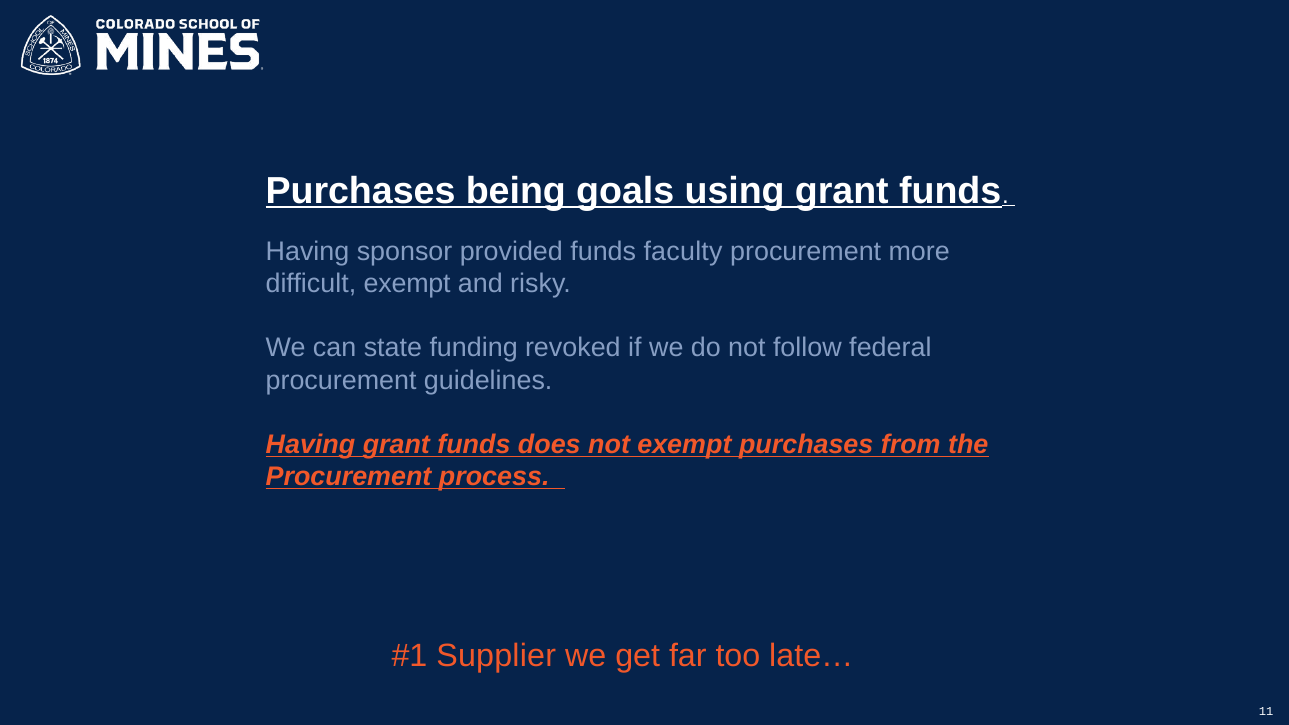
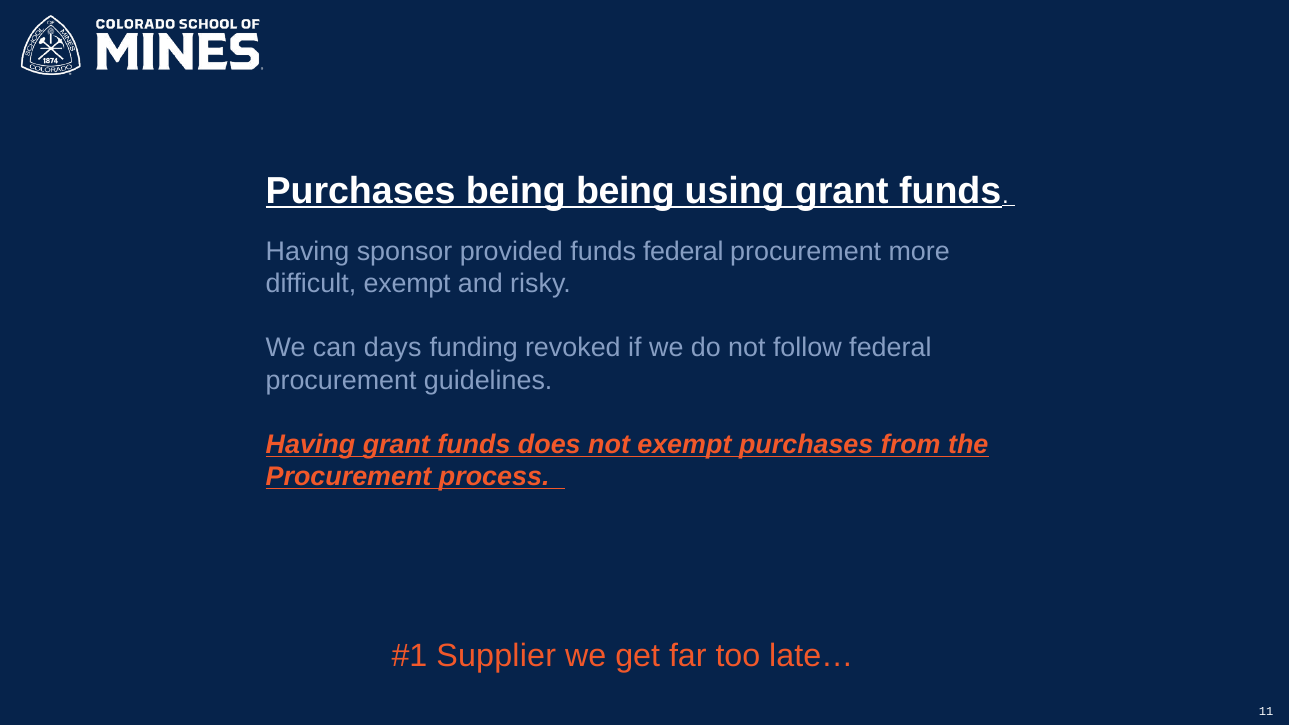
being goals: goals -> being
funds faculty: faculty -> federal
state: state -> days
